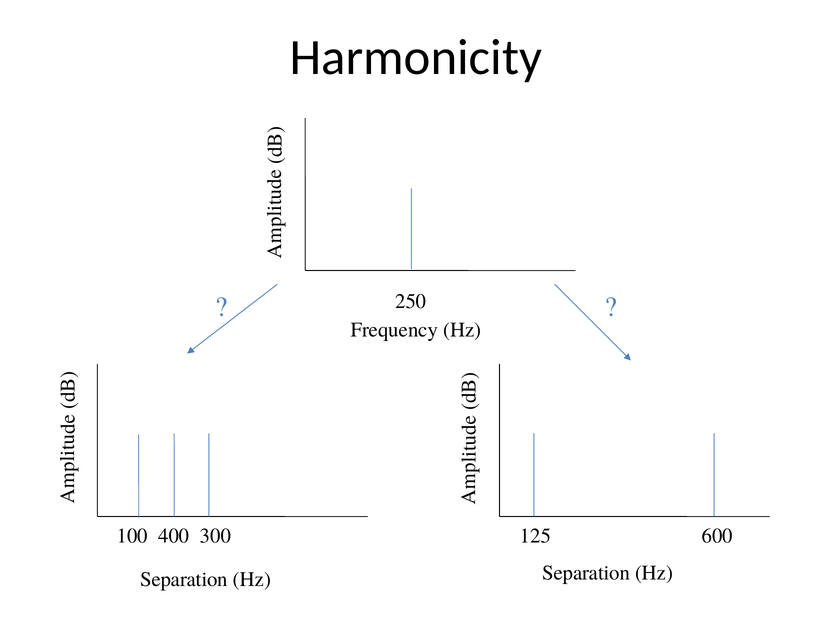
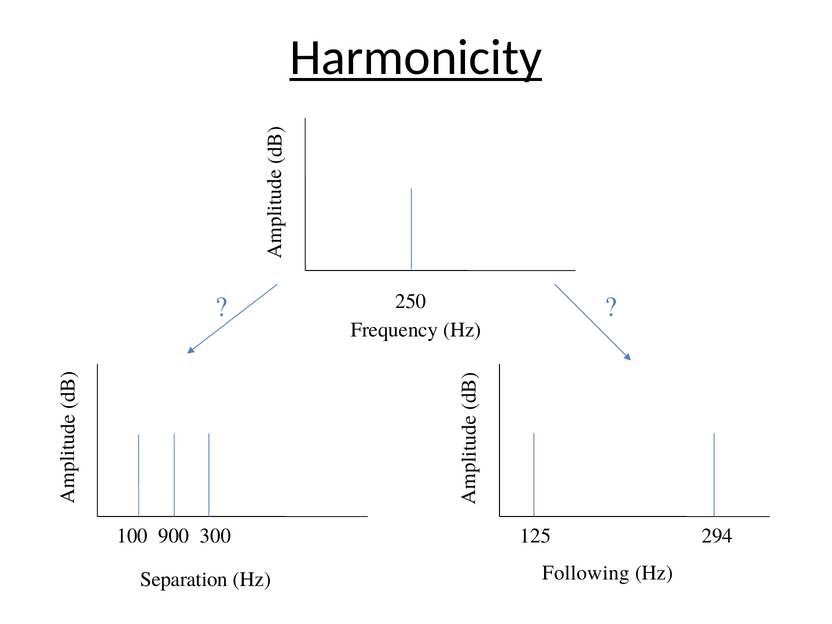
Harmonicity underline: none -> present
400: 400 -> 900
600: 600 -> 294
Separation at (586, 573): Separation -> Following
